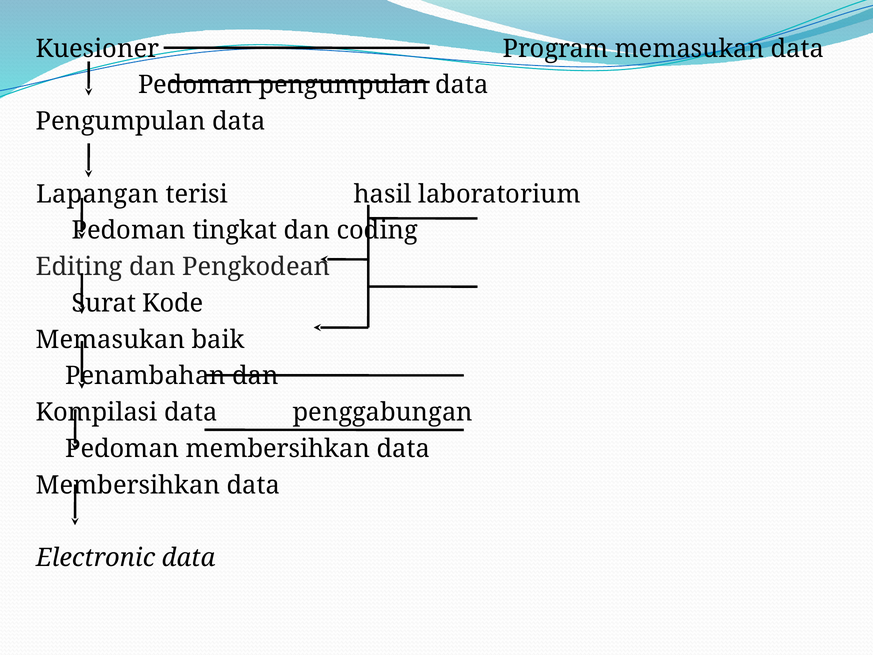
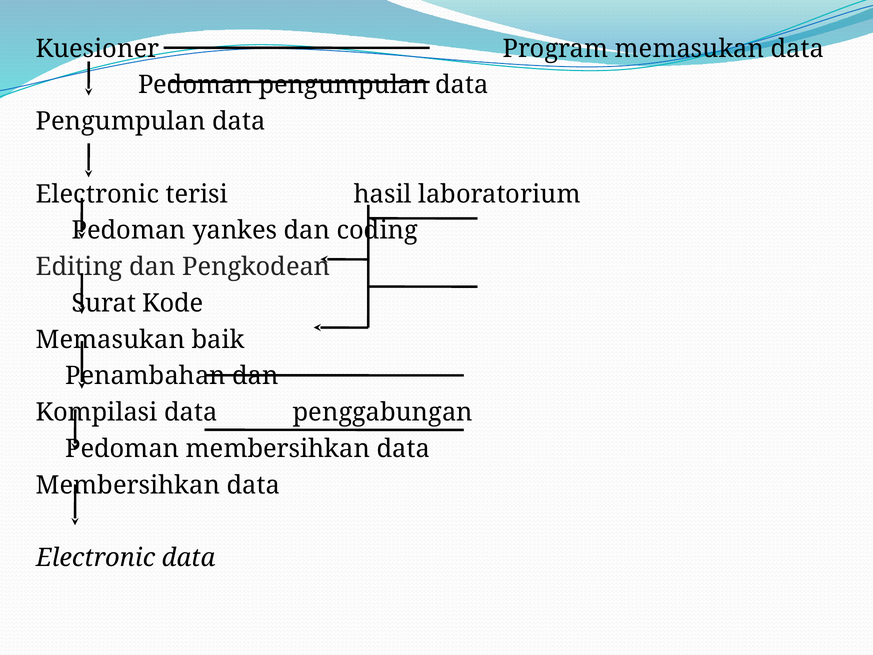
Lapangan at (97, 194): Lapangan -> Electronic
tingkat: tingkat -> yankes
